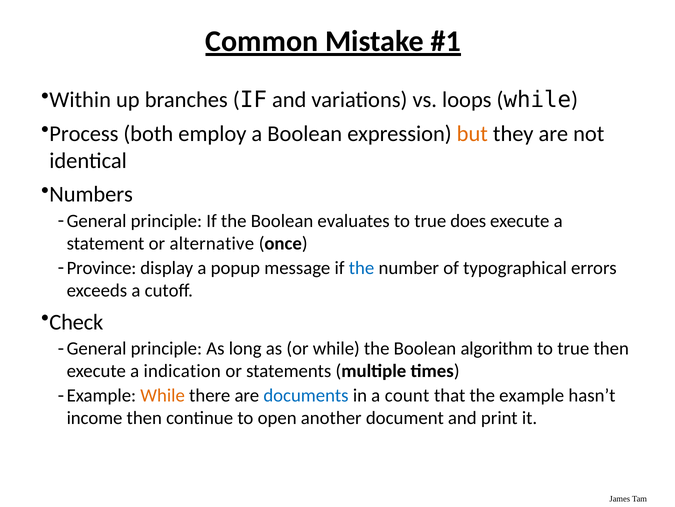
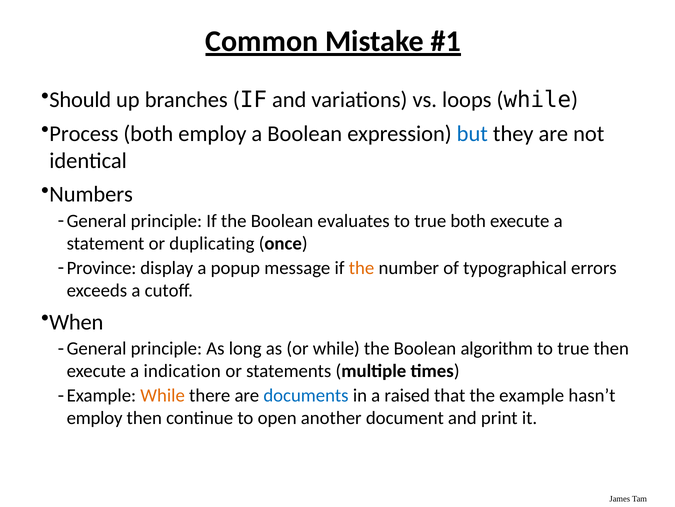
Within: Within -> Should
but colour: orange -> blue
true does: does -> both
alternative: alternative -> duplicating
the at (362, 267) colour: blue -> orange
Check: Check -> When
count: count -> raised
income at (95, 418): income -> employ
